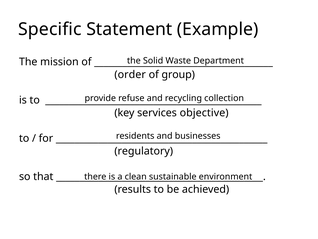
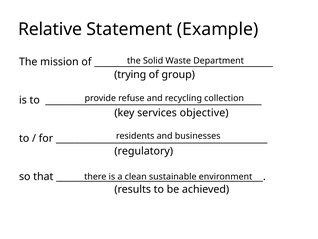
Specific: Specific -> Relative
order: order -> trying
